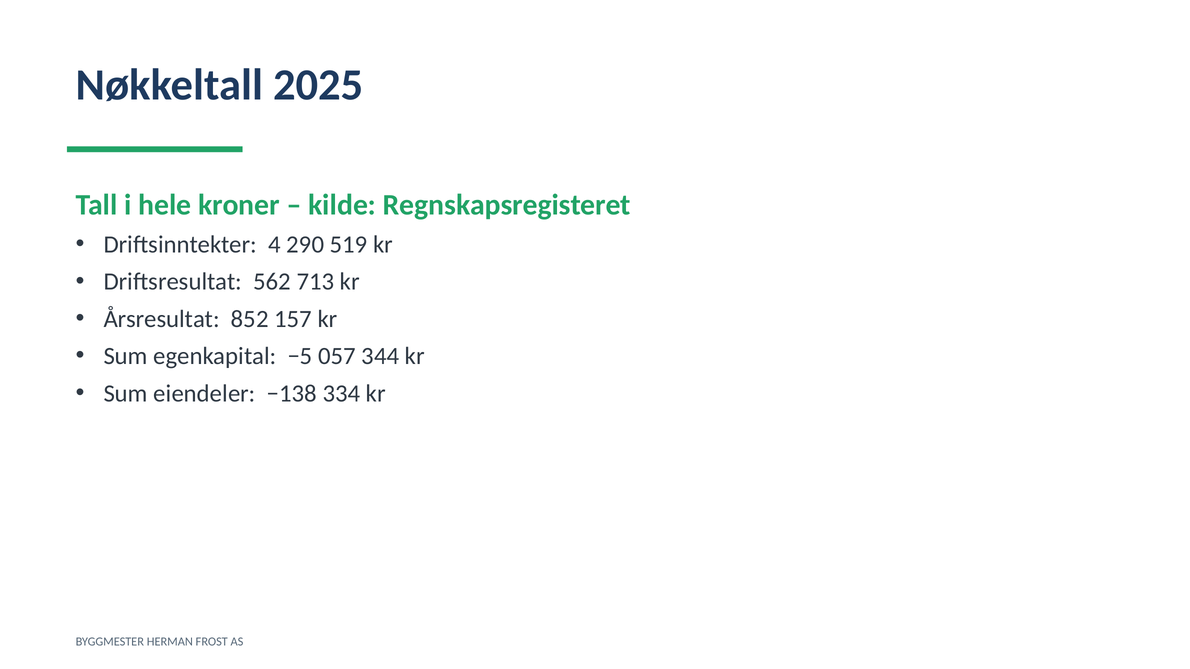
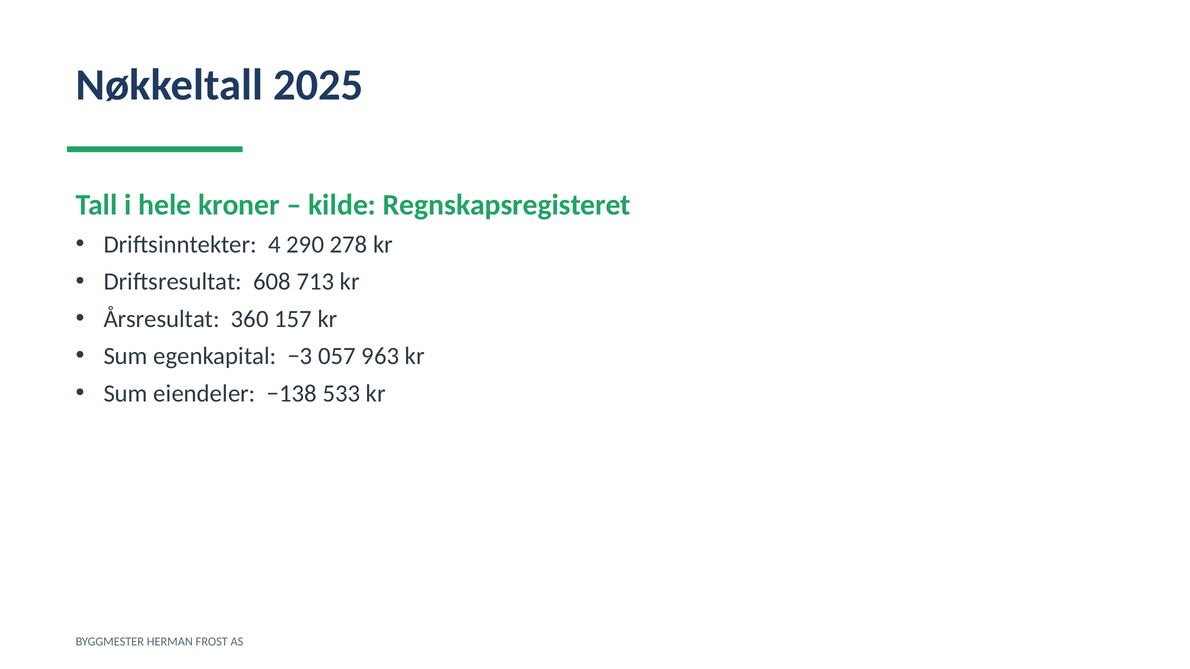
519: 519 -> 278
562: 562 -> 608
852: 852 -> 360
−5: −5 -> −3
344: 344 -> 963
334: 334 -> 533
